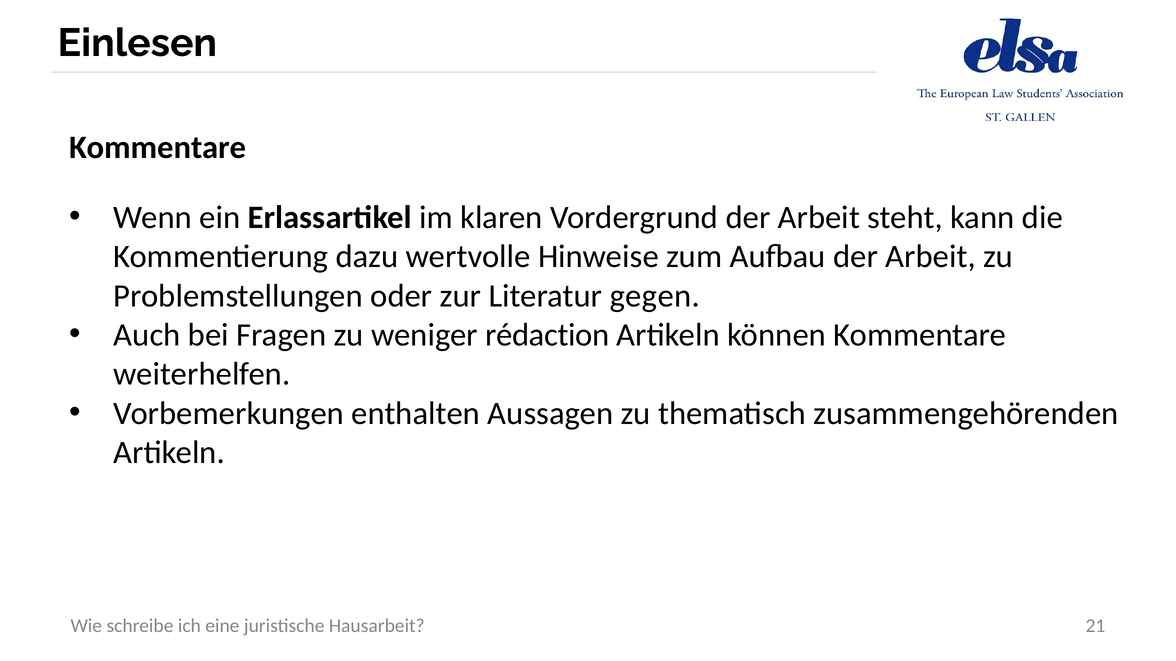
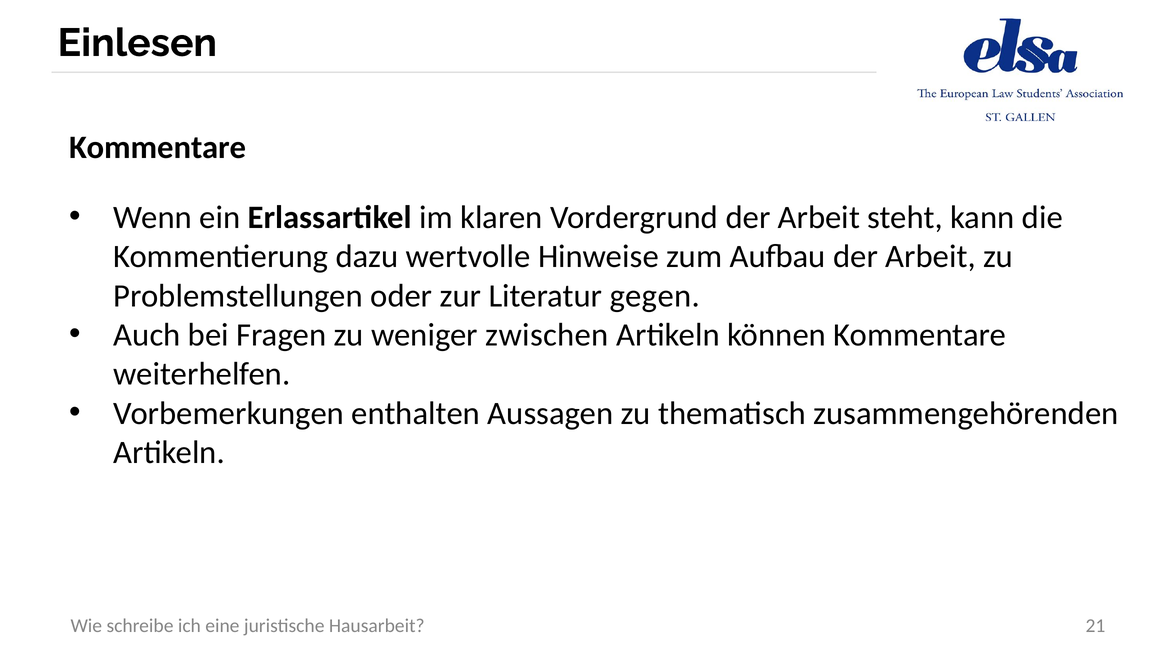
rédaction: rédaction -> zwischen
